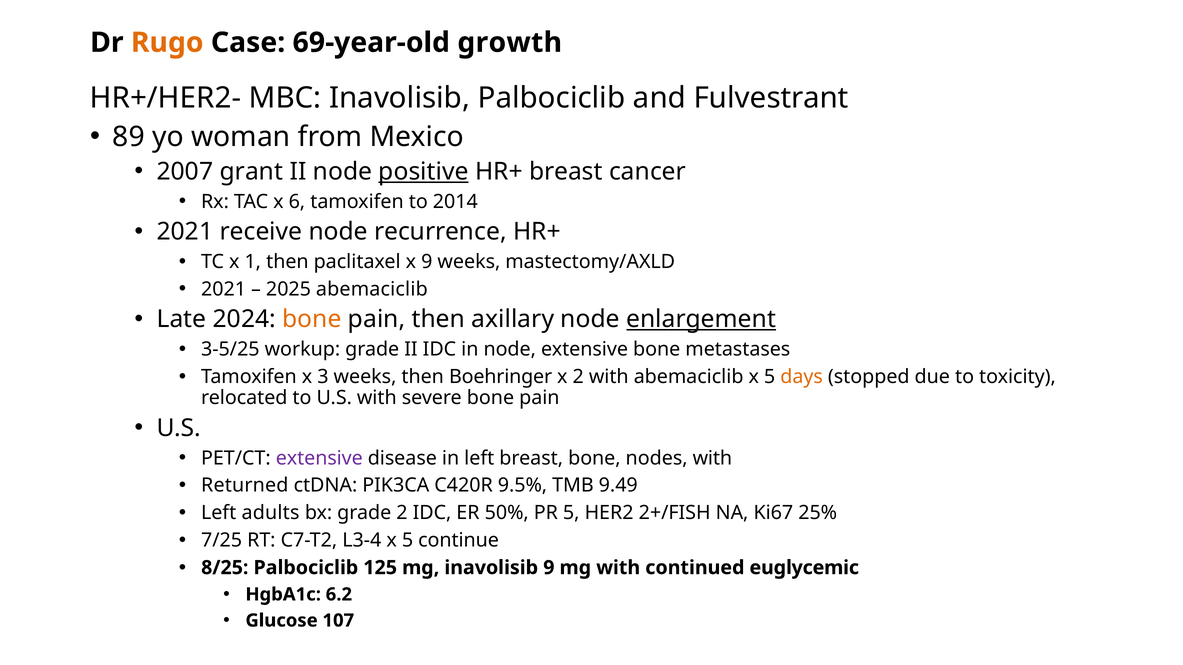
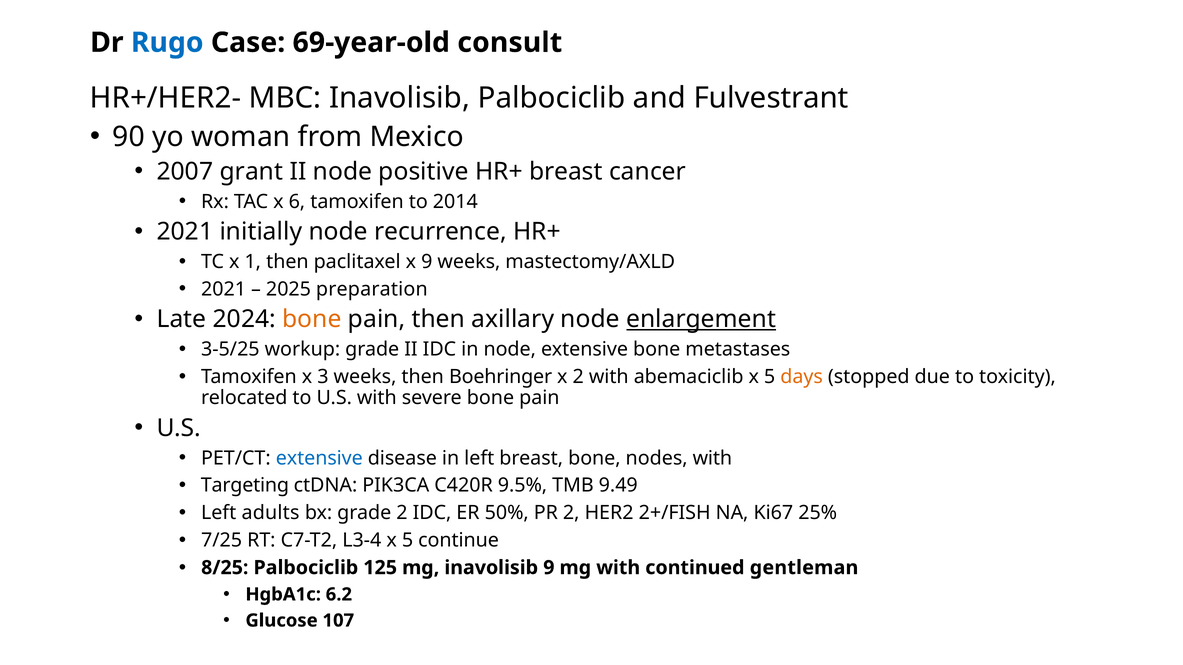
Rugo colour: orange -> blue
growth: growth -> consult
89: 89 -> 90
positive underline: present -> none
receive: receive -> initially
2025 abemaciclib: abemaciclib -> preparation
extensive at (319, 458) colour: purple -> blue
Returned: Returned -> Targeting
PR 5: 5 -> 2
euglycemic: euglycemic -> gentleman
